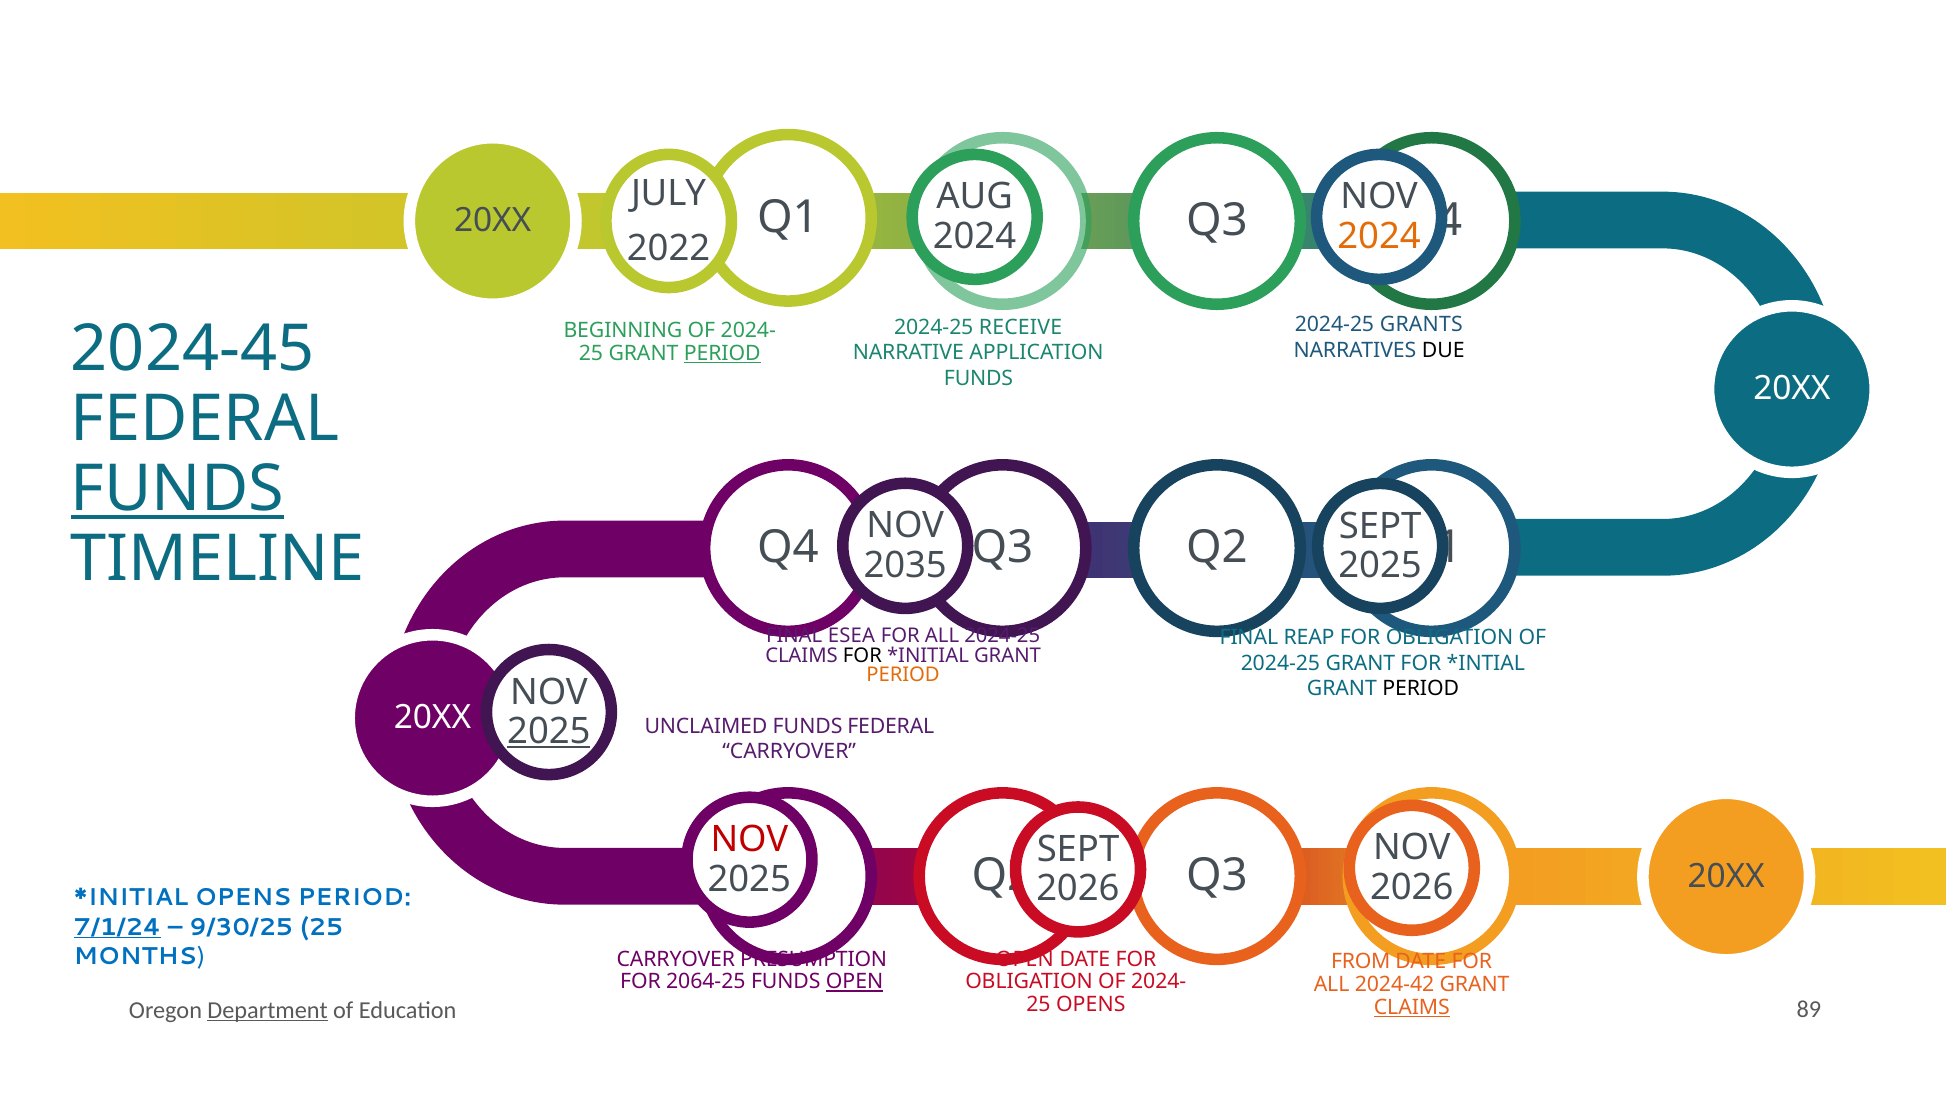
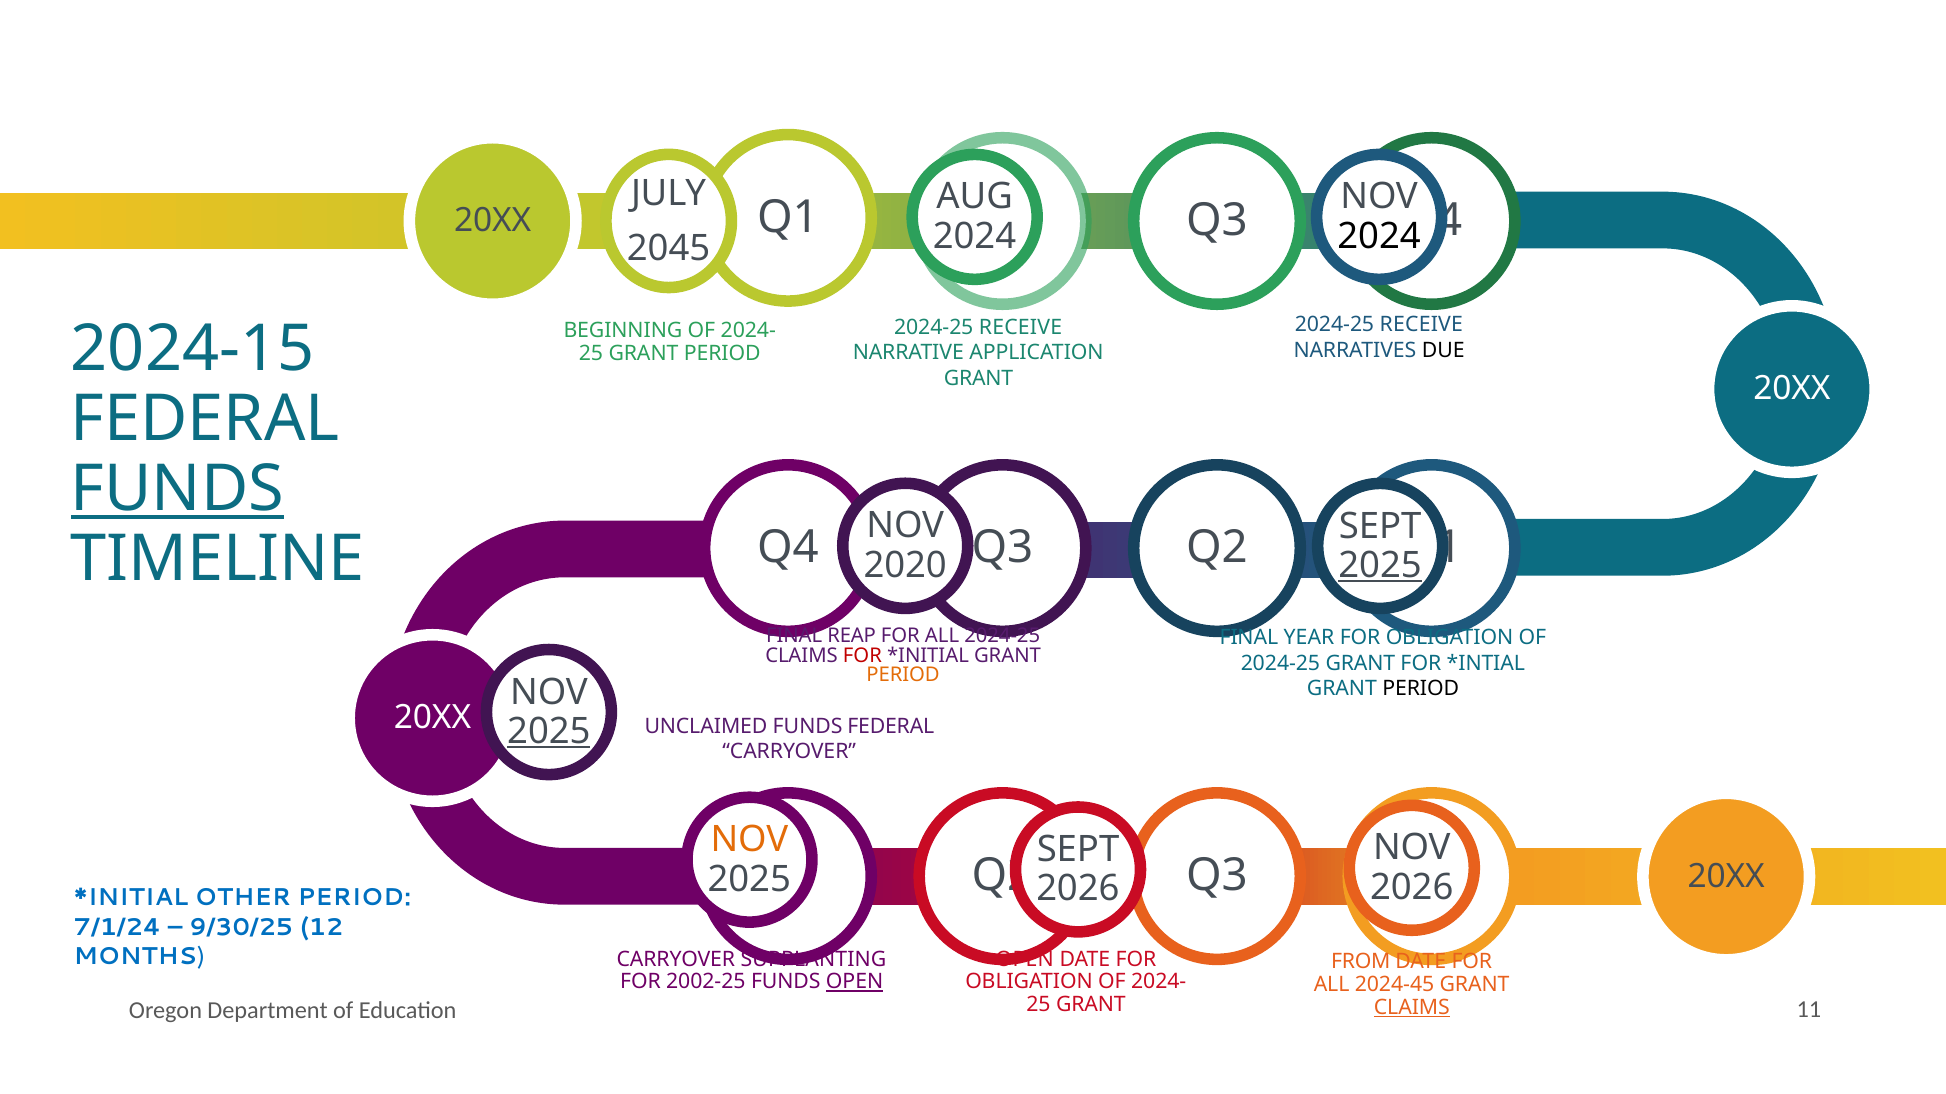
2024 at (1379, 236) colour: orange -> black
2022: 2022 -> 2045
GRANTS at (1421, 325): GRANTS -> RECEIVE
2024-45: 2024-45 -> 2024-15
PERIOD at (722, 354) underline: present -> none
FUNDS at (979, 378): FUNDS -> GRANT
2035: 2035 -> 2020
2025 at (1380, 566) underline: none -> present
ESEA: ESEA -> REAP
REAP: REAP -> YEAR
FOR at (862, 656) colour: black -> red
NOV at (749, 840) colour: red -> orange
OPENS at (243, 898): OPENS -> OTHER
7/1/24 underline: present -> none
9/30/25 25: 25 -> 12
PRESUMPTION: PRESUMPTION -> SUPPLANTING
2064-25: 2064-25 -> 2002-25
2024-42: 2024-42 -> 2024-45
OPENS at (1091, 1005): OPENS -> GRANT
Department underline: present -> none
89: 89 -> 11
